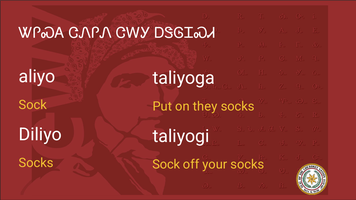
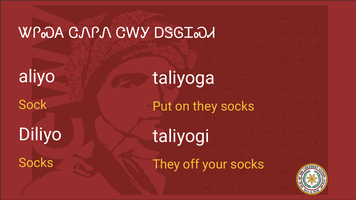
Sock at (166, 165): Sock -> They
